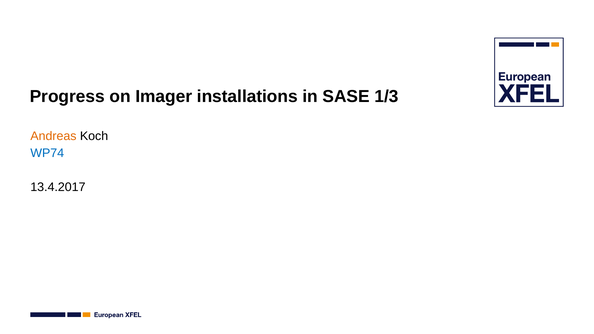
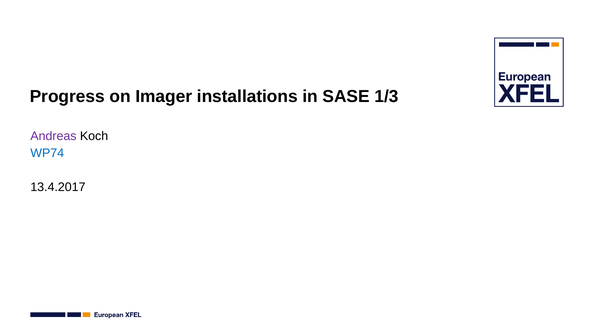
Andreas colour: orange -> purple
